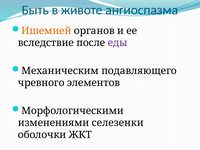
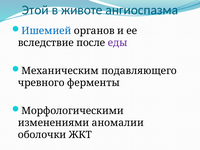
Быть: Быть -> Этой
Ишемией colour: orange -> blue
элементов: элементов -> ферменты
селезенки: селезенки -> аномалии
